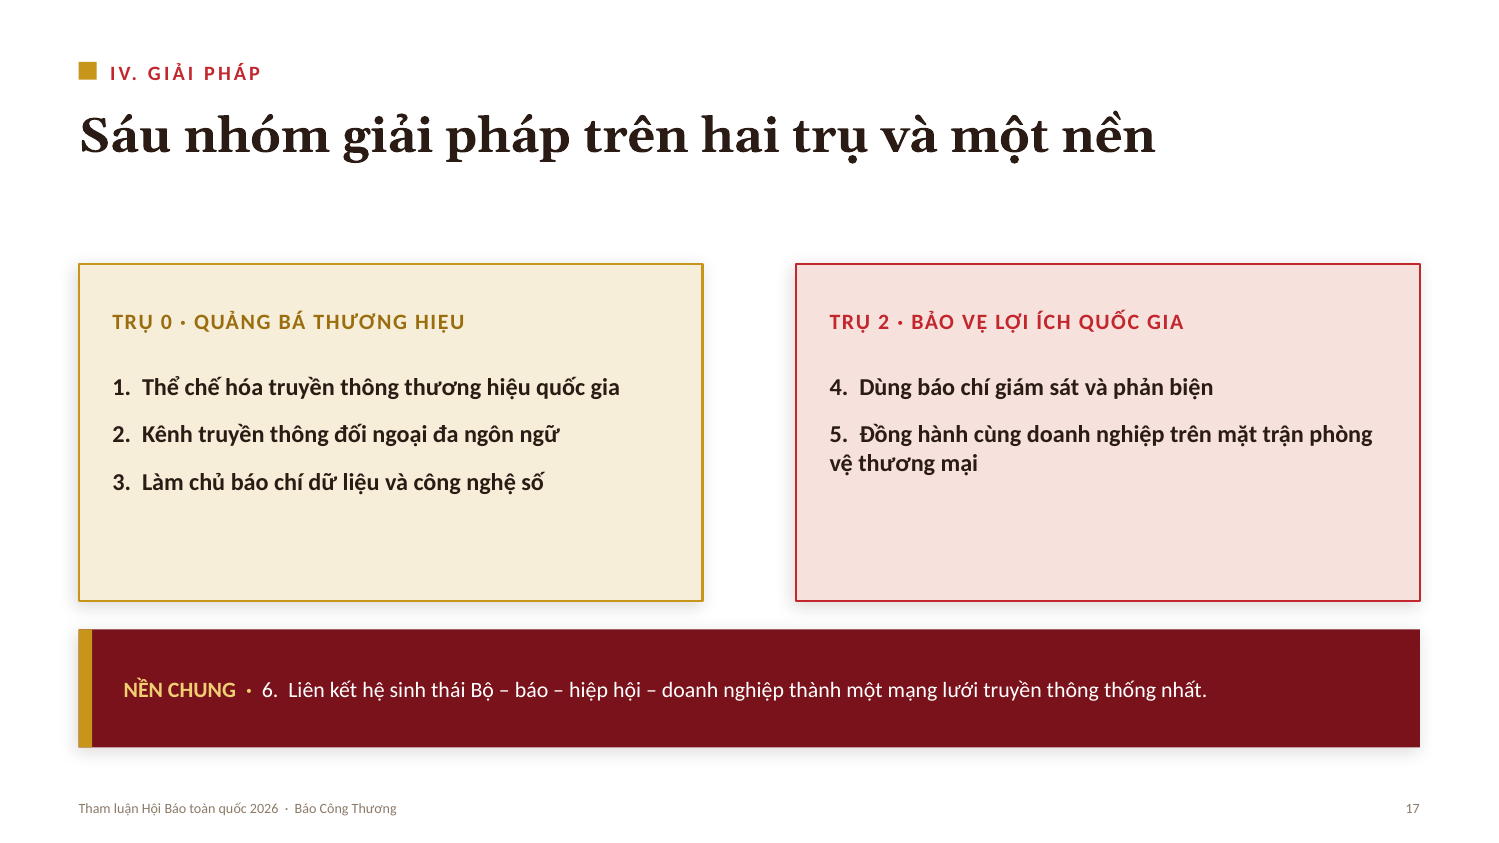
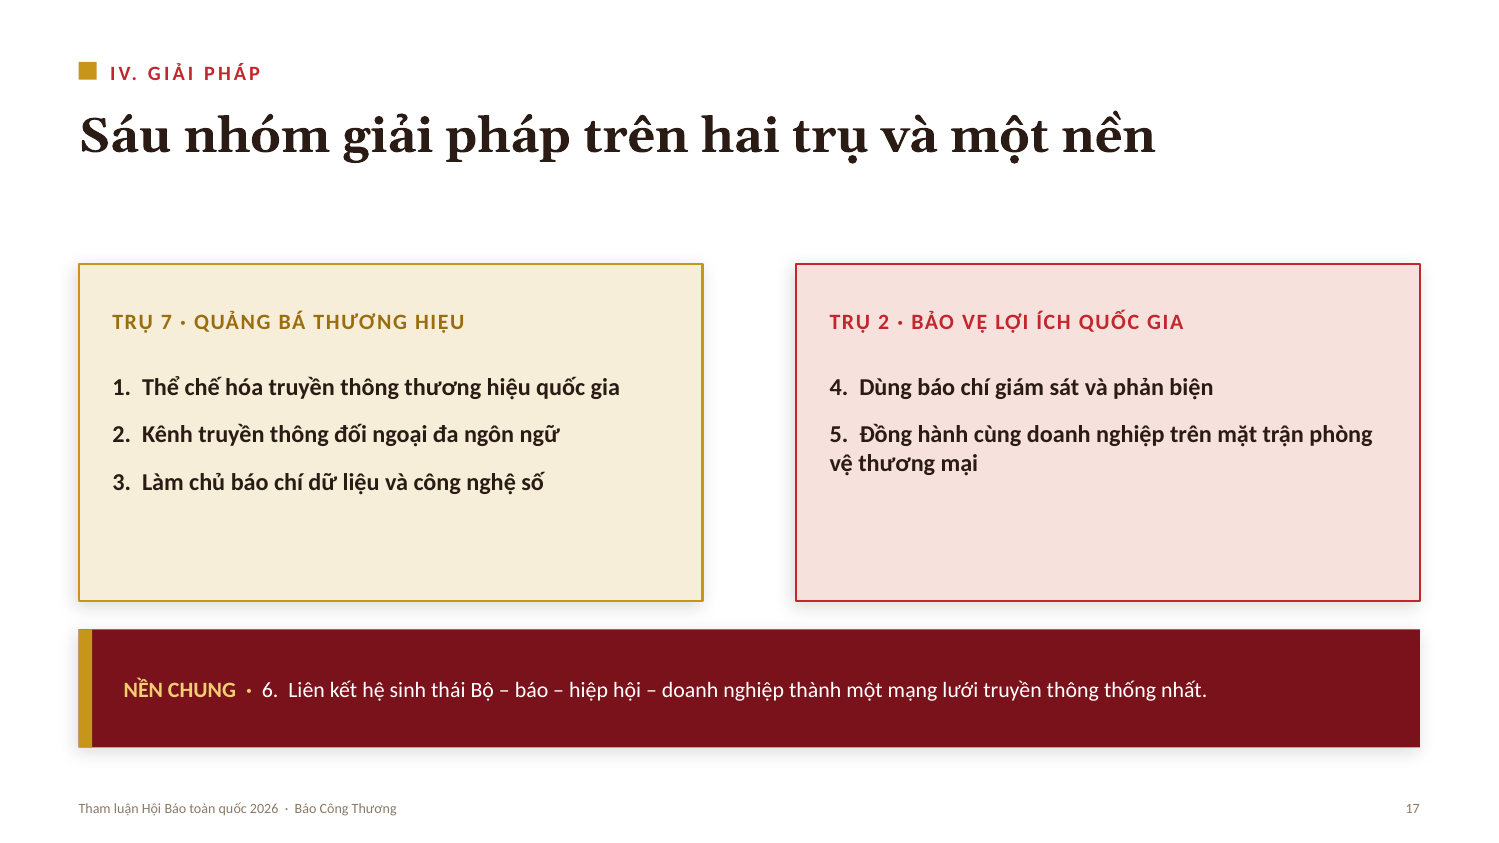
0: 0 -> 7
